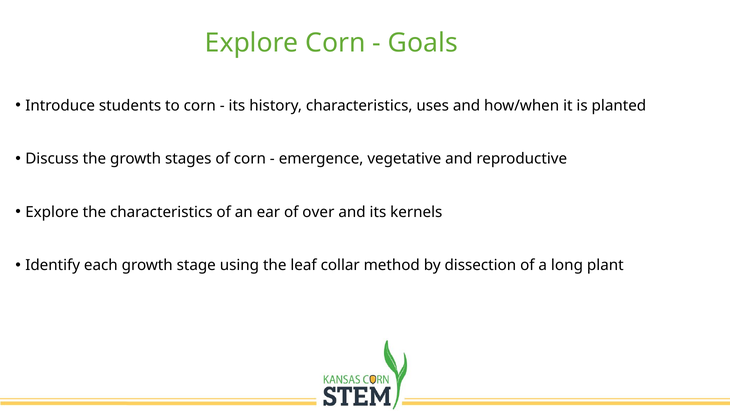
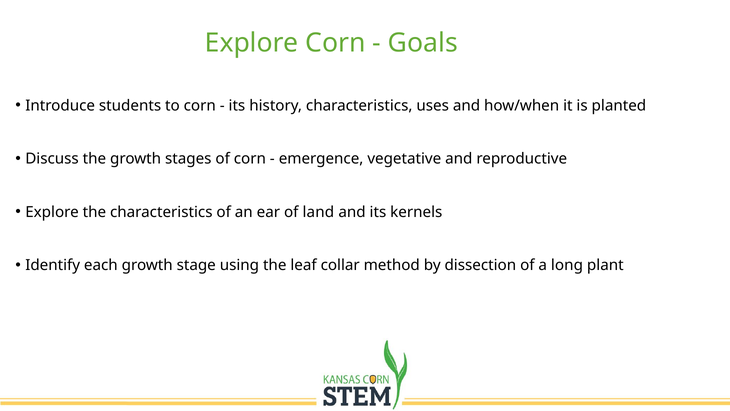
over: over -> land
